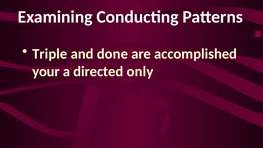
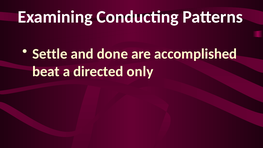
Triple: Triple -> Settle
your: your -> beat
